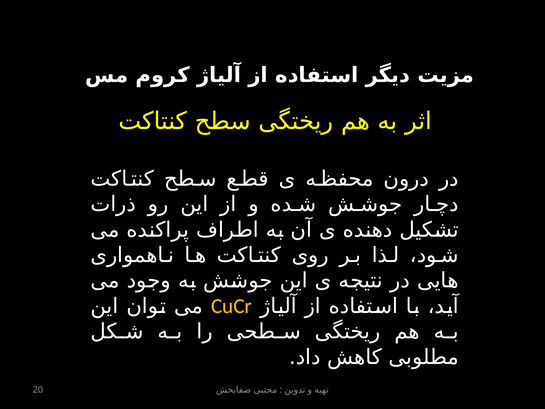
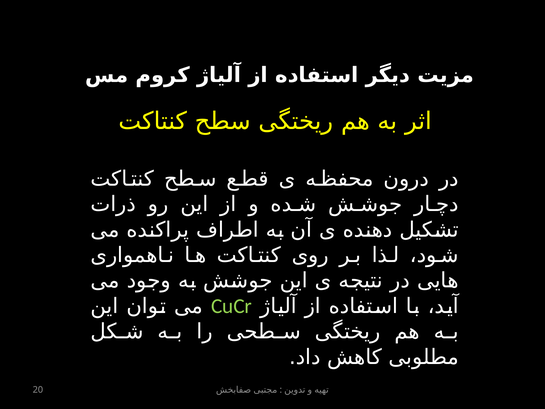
CuCr colour: yellow -> light green
